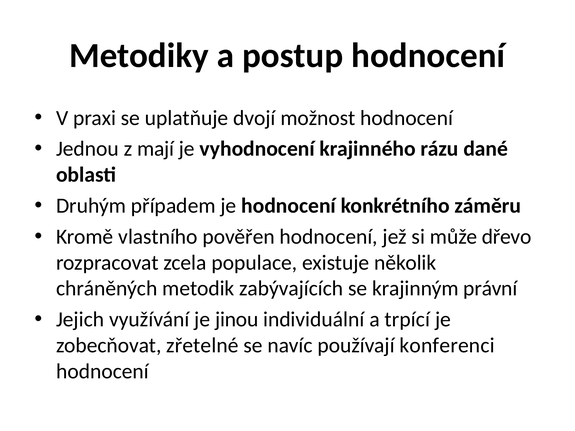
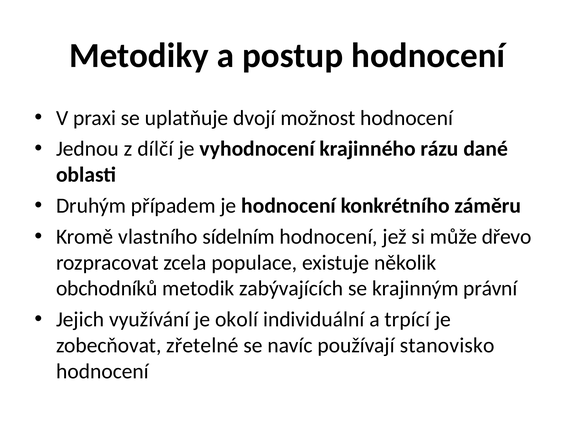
mají: mají -> dílčí
pověřen: pověřen -> sídelním
chráněných: chráněných -> obchodníků
jinou: jinou -> okolí
konferenci: konferenci -> stanovisko
